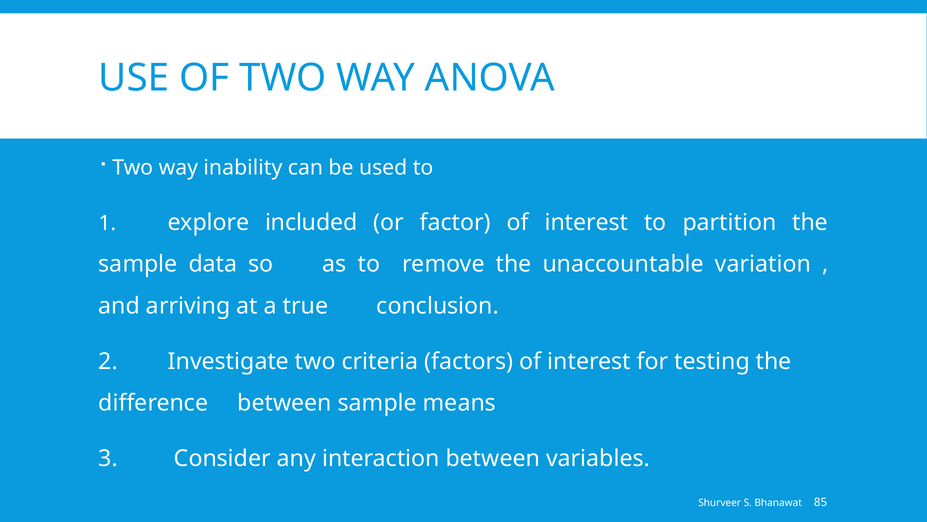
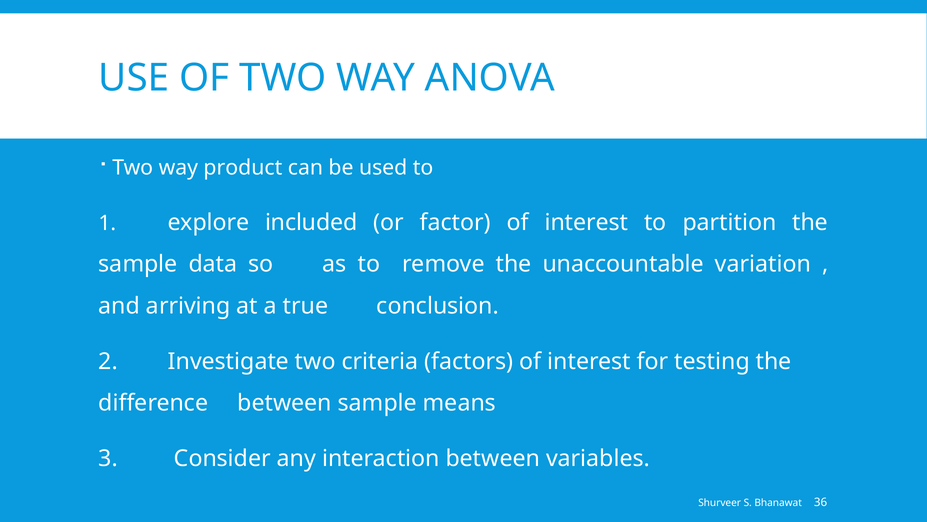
inability: inability -> product
85: 85 -> 36
